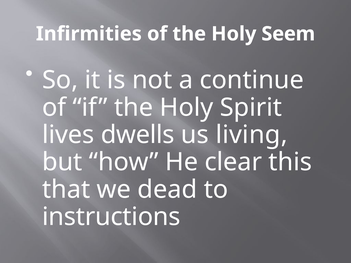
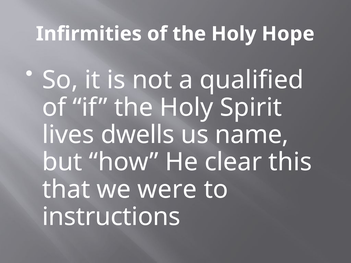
Seem: Seem -> Hope
continue: continue -> qualified
living: living -> name
dead: dead -> were
